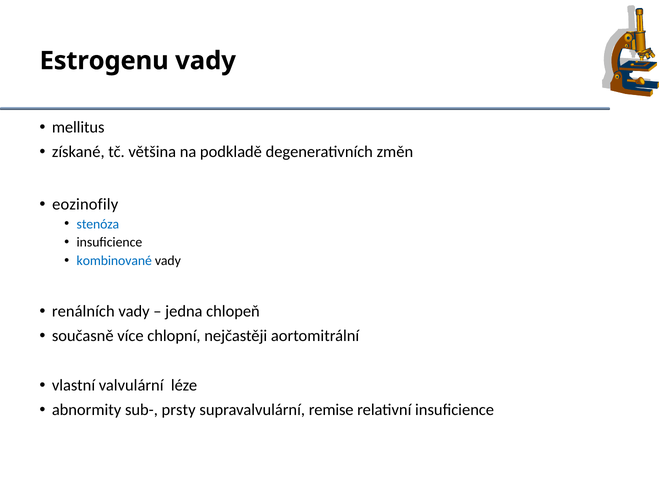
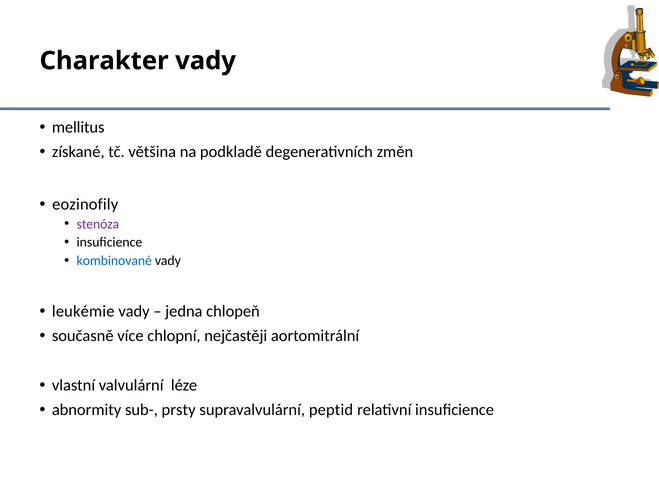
Estrogenu: Estrogenu -> Charakter
stenóza colour: blue -> purple
renálních: renálních -> leukémie
remise: remise -> peptid
